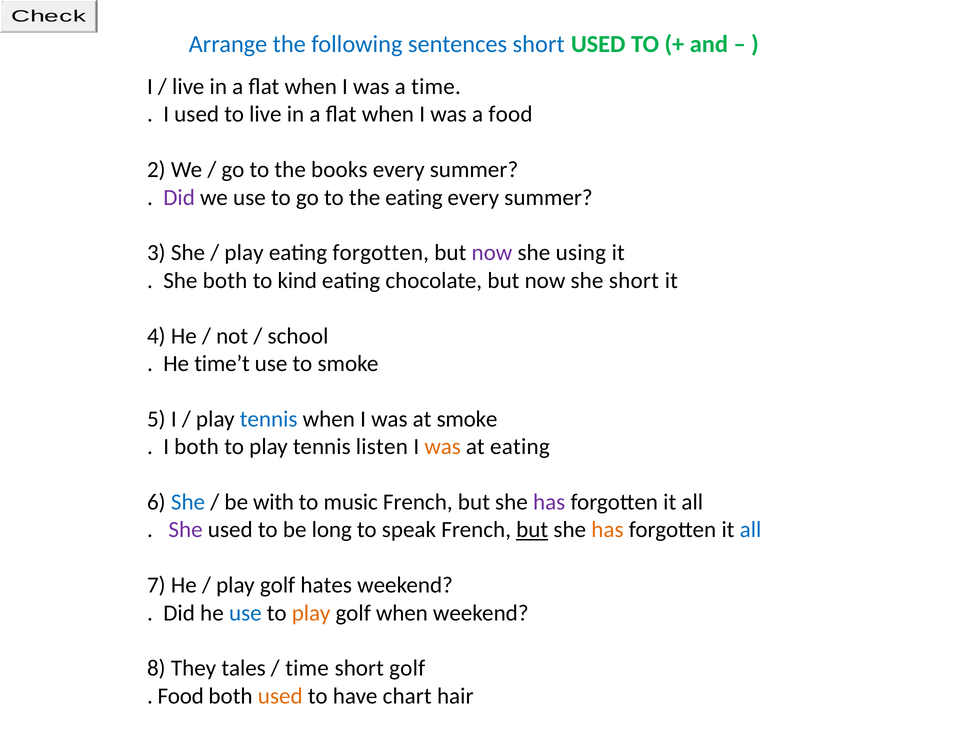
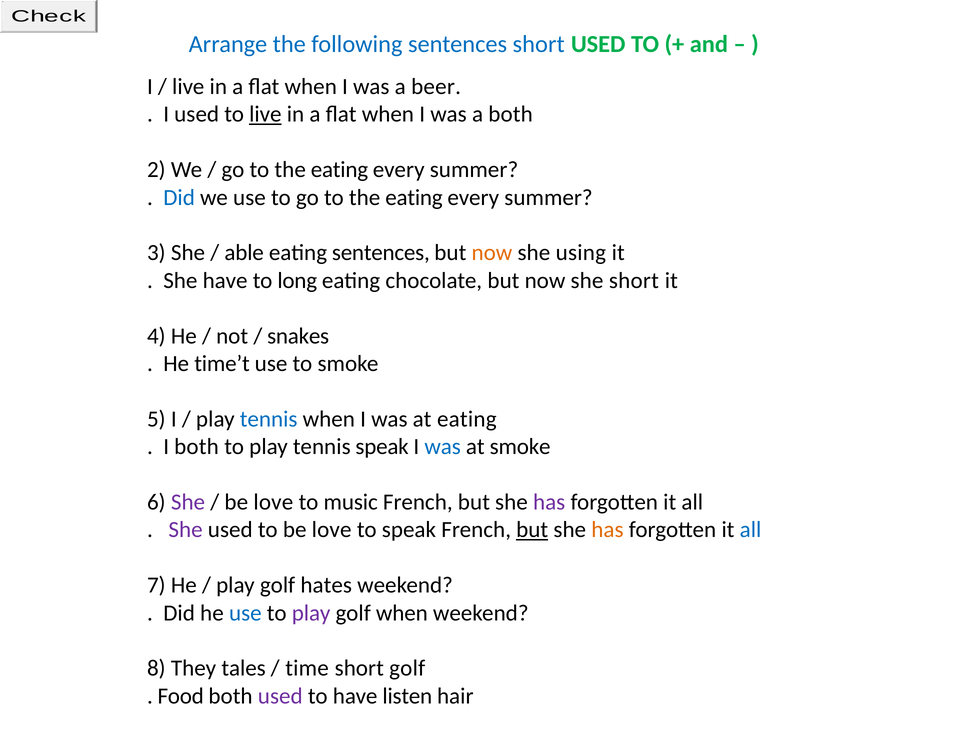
a time: time -> beer
live at (265, 114) underline: none -> present
a food: food -> both
books at (339, 170): books -> eating
Did at (179, 197) colour: purple -> blue
play at (244, 253): play -> able
eating forgotten: forgotten -> sentences
now at (492, 253) colour: purple -> orange
She both: both -> have
kind: kind -> long
school: school -> snakes
at smoke: smoke -> eating
tennis listen: listen -> speak
was at (443, 447) colour: orange -> blue
at eating: eating -> smoke
She at (188, 502) colour: blue -> purple
with at (274, 502): with -> love
to be long: long -> love
play at (311, 613) colour: orange -> purple
used at (280, 696) colour: orange -> purple
chart: chart -> listen
